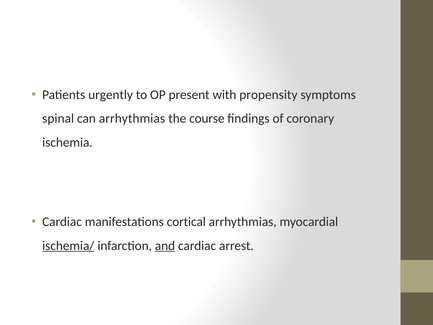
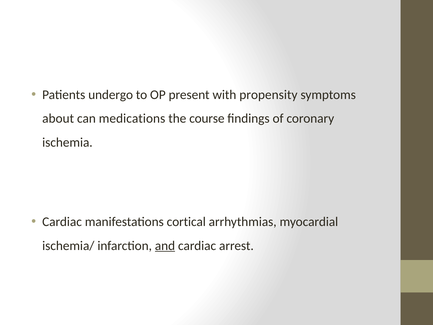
urgently: urgently -> undergo
spinal: spinal -> about
can arrhythmias: arrhythmias -> medications
ischemia/ underline: present -> none
